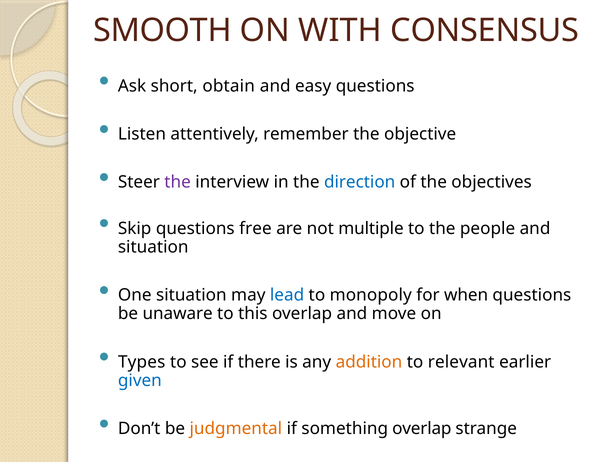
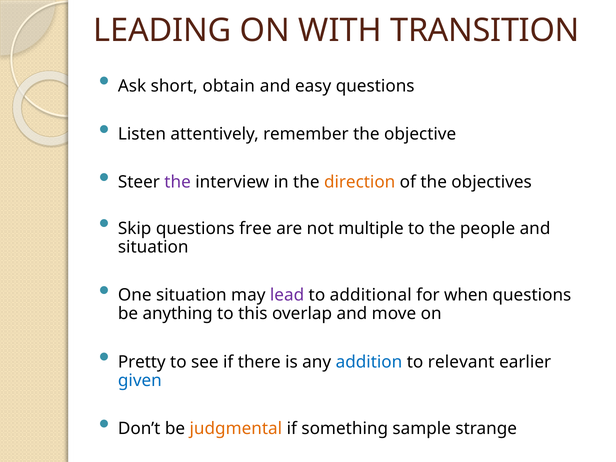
SMOOTH: SMOOTH -> LEADING
CONSENSUS: CONSENSUS -> TRANSITION
direction colour: blue -> orange
lead colour: blue -> purple
monopoly: monopoly -> additional
unaware: unaware -> anything
Types: Types -> Pretty
addition colour: orange -> blue
something overlap: overlap -> sample
